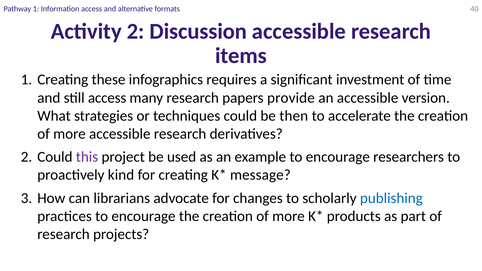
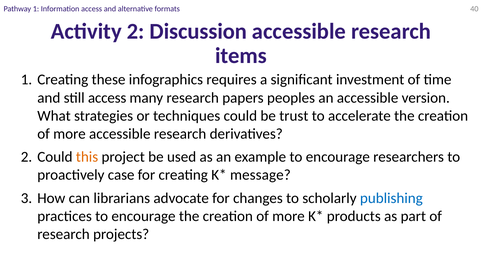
provide: provide -> peoples
then: then -> trust
this colour: purple -> orange
kind: kind -> case
